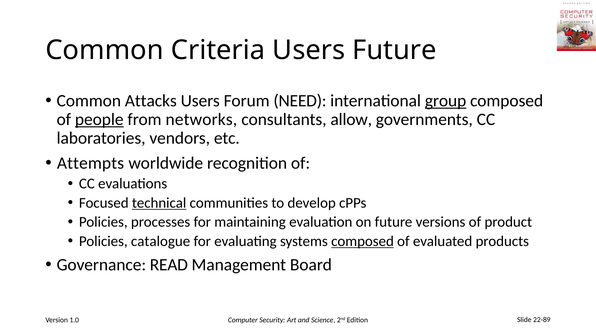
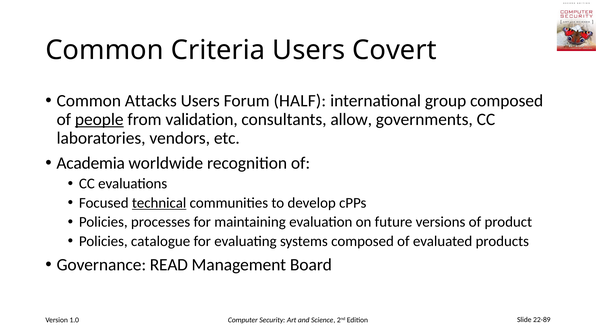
Users Future: Future -> Covert
NEED: NEED -> HALF
group underline: present -> none
networks: networks -> validation
Attempts: Attempts -> Academia
composed at (363, 241) underline: present -> none
